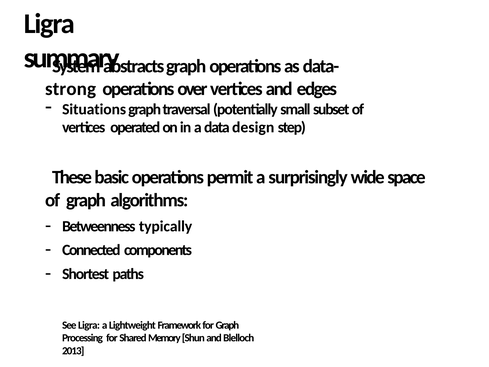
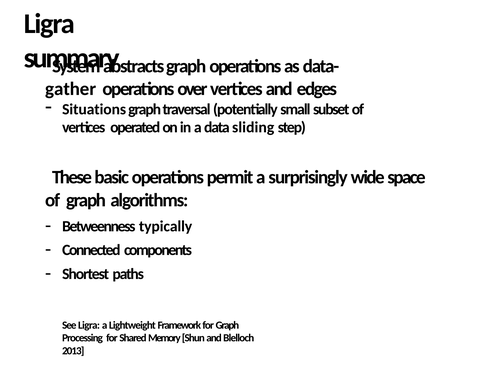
strong: strong -> gather
design: design -> sliding
